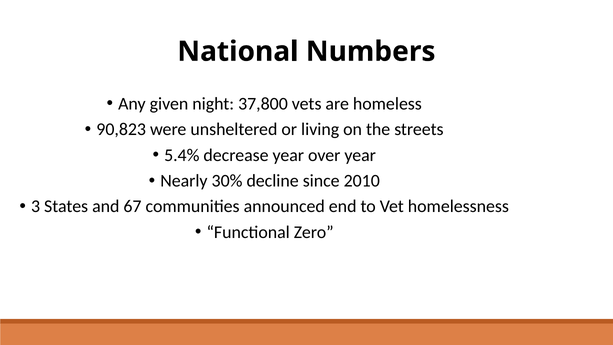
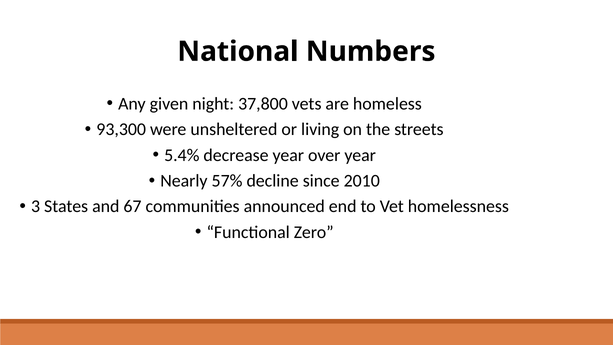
90,823: 90,823 -> 93,300
30%: 30% -> 57%
